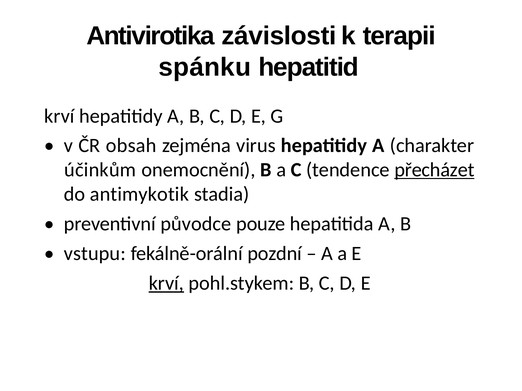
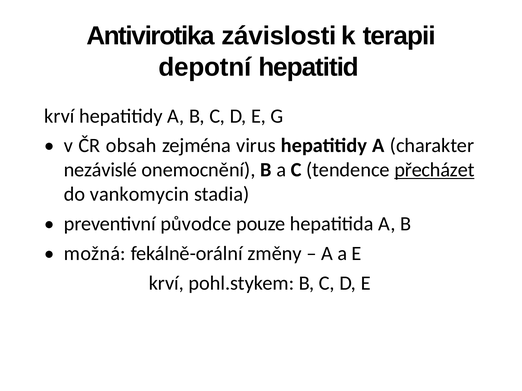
spánku: spánku -> depotní
účinkům: účinkům -> nezávislé
antimykotik: antimykotik -> vankomycin
vstupu: vstupu -> možná
pozdní: pozdní -> změny
krví at (166, 284) underline: present -> none
